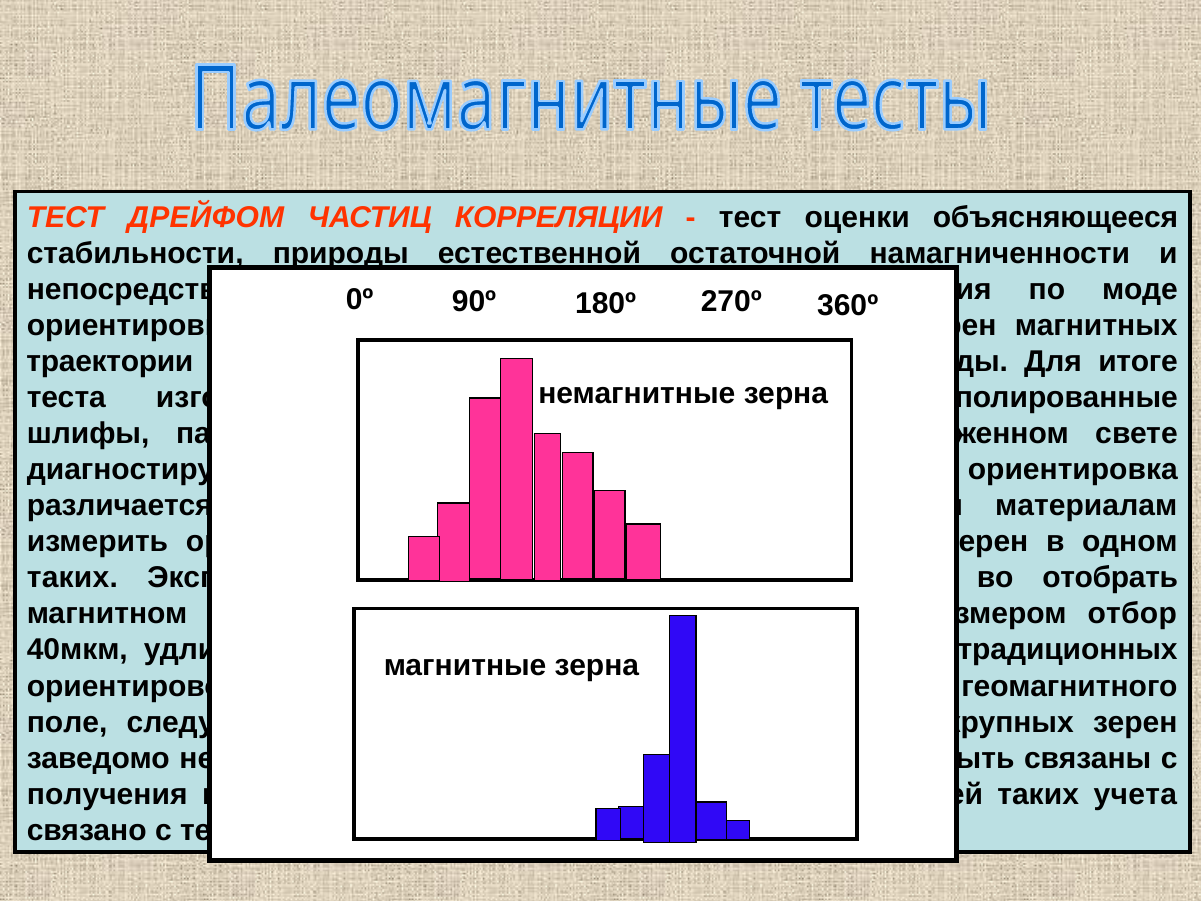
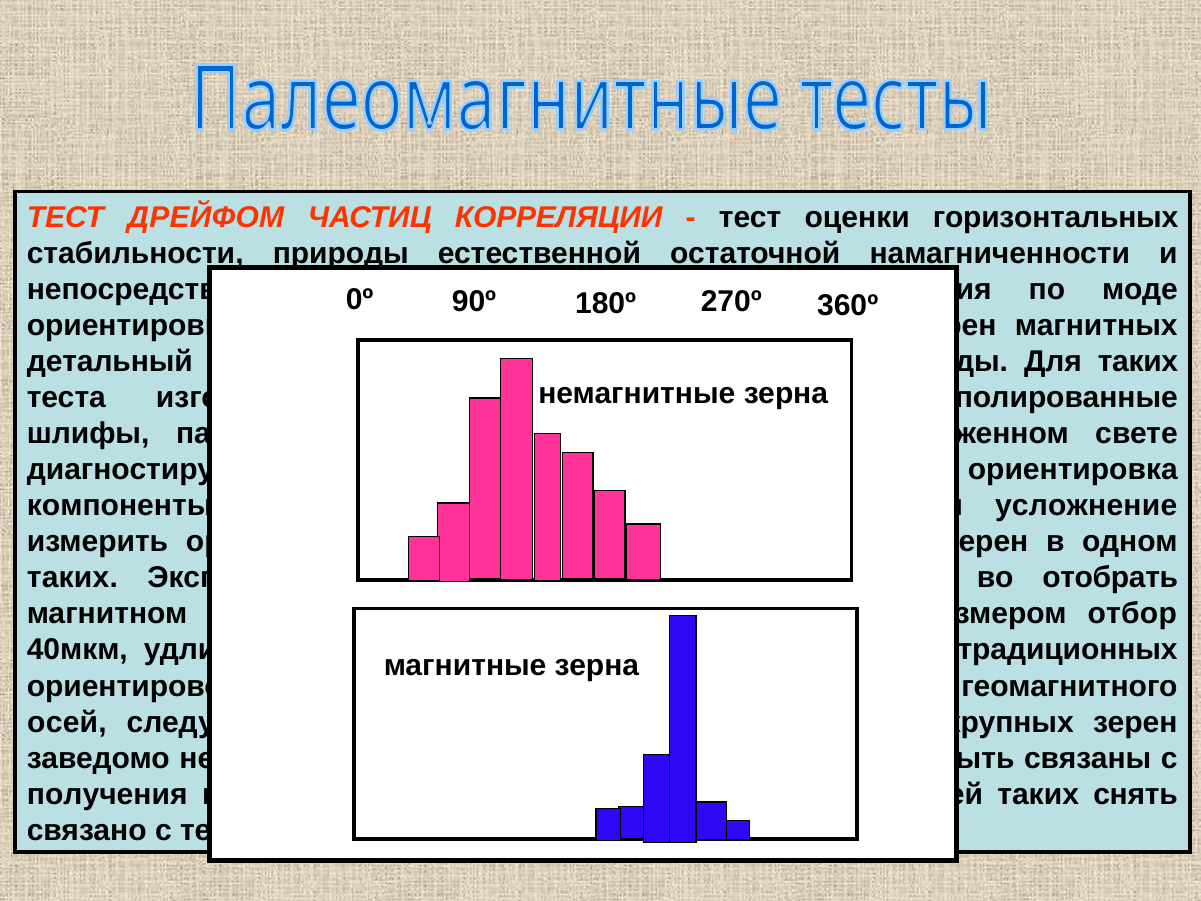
объясняющееся: объясняющееся -> горизонтальных
траектории: траектории -> детальный
Для итоге: итоге -> таких
различается: различается -> компоненты
материалам: материалам -> усложнение
поле at (67, 722): поле -> осей
учета: учета -> снять
